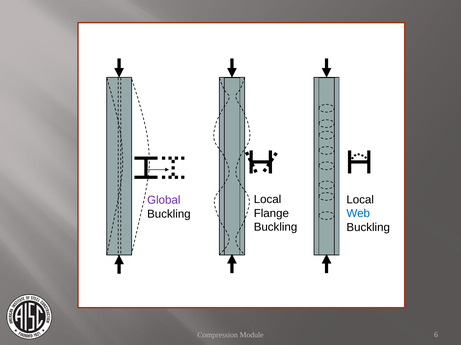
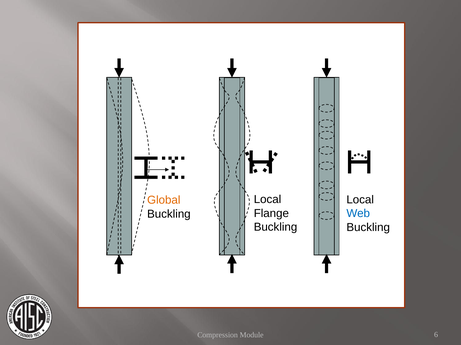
Global colour: purple -> orange
